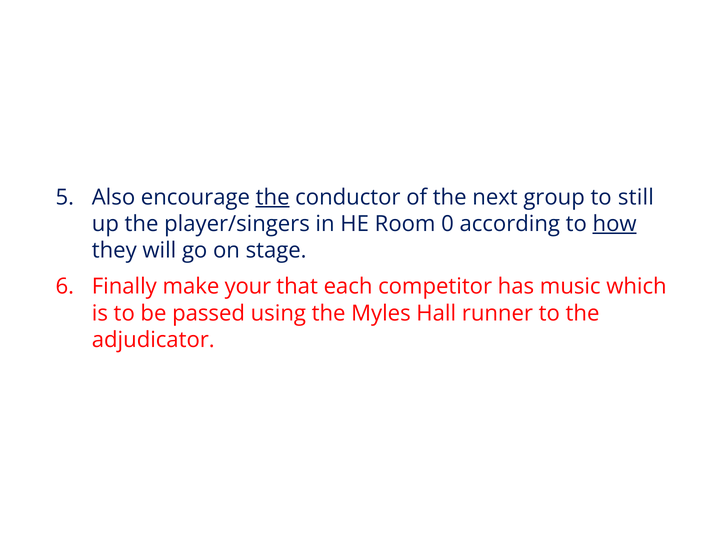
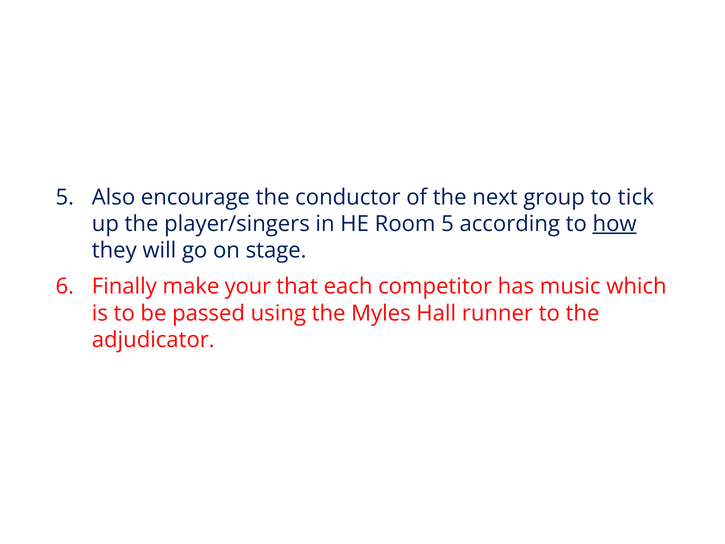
the at (273, 197) underline: present -> none
still: still -> tick
Room 0: 0 -> 5
